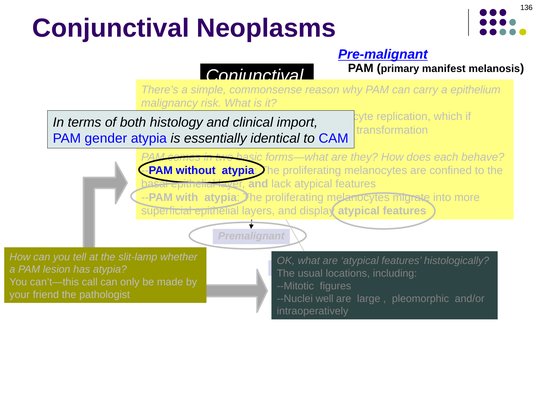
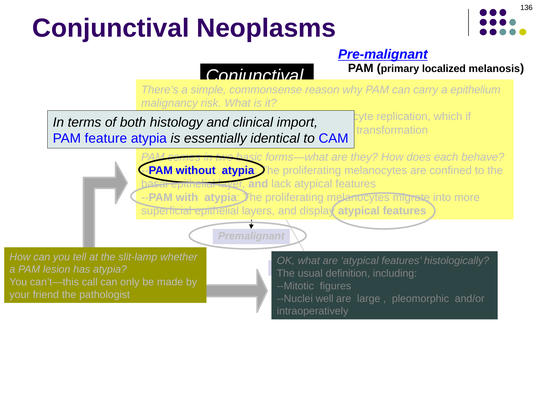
manifest: manifest -> localized
gender: gender -> feature
locations: locations -> definition
